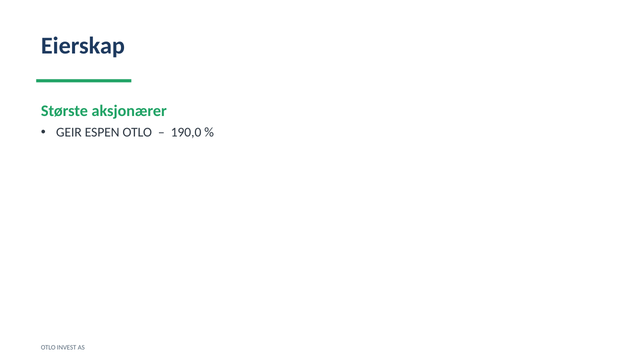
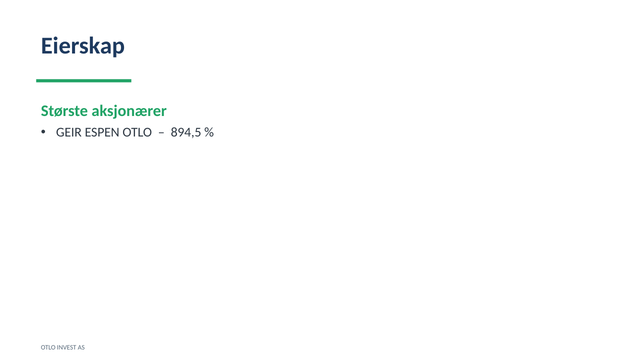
190,0: 190,0 -> 894,5
